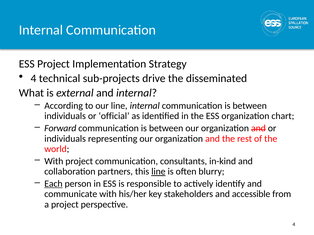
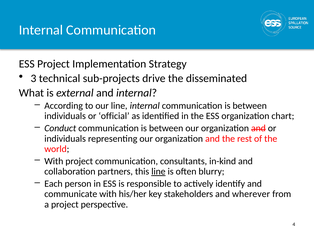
4 at (33, 79): 4 -> 3
Forward: Forward -> Conduct
Each underline: present -> none
accessible: accessible -> wherever
